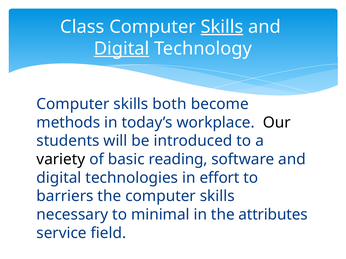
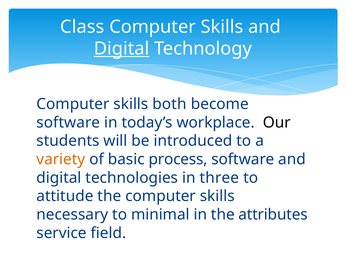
Skills at (222, 27) underline: present -> none
methods at (68, 123): methods -> software
variety colour: black -> orange
reading: reading -> process
effort: effort -> three
barriers: barriers -> attitude
